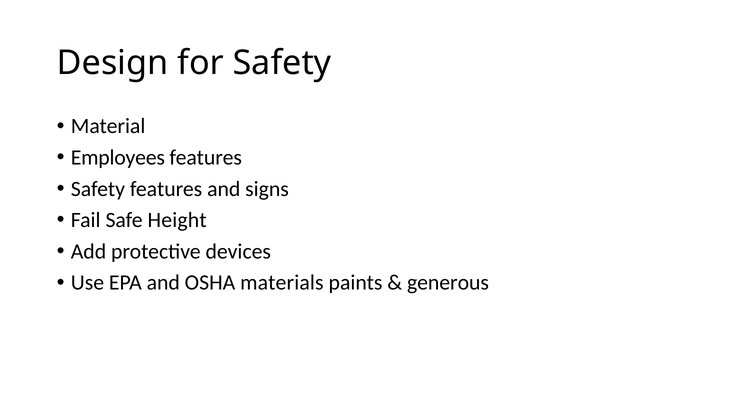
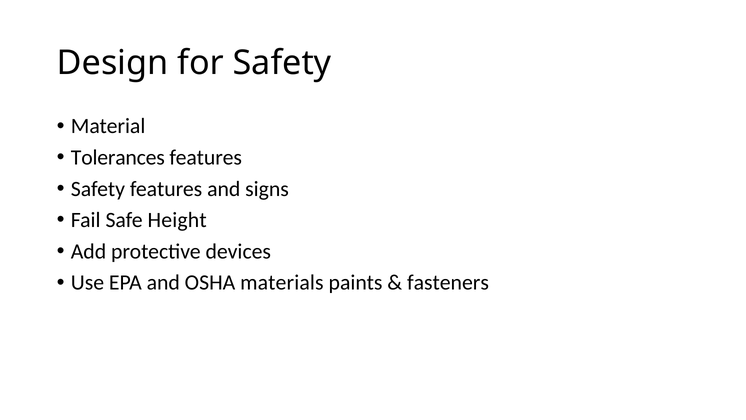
Employees: Employees -> Tolerances
generous: generous -> fasteners
